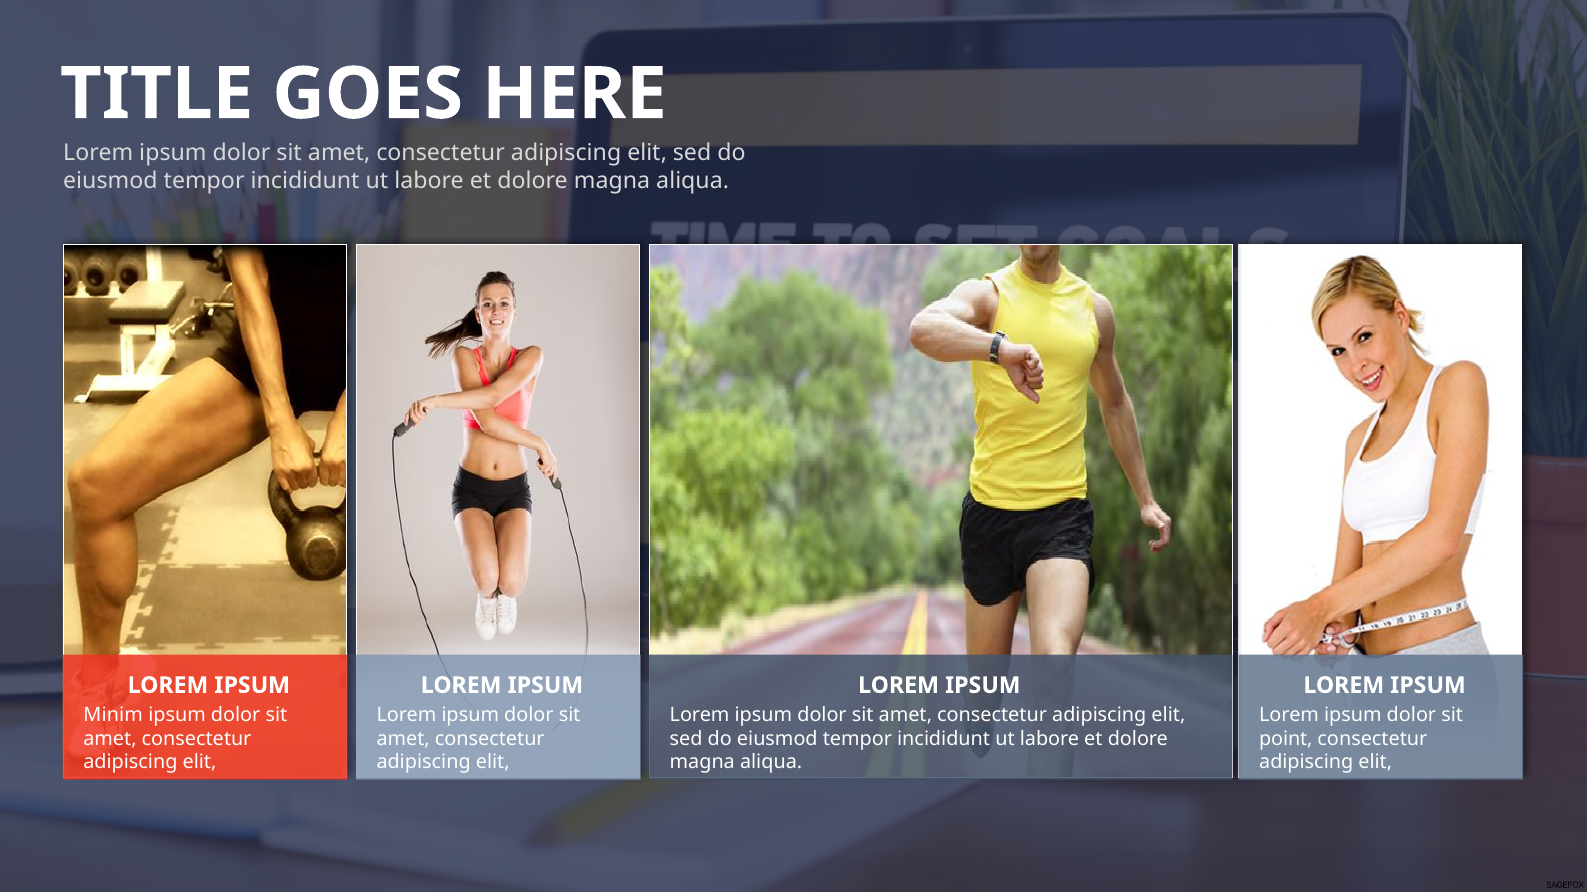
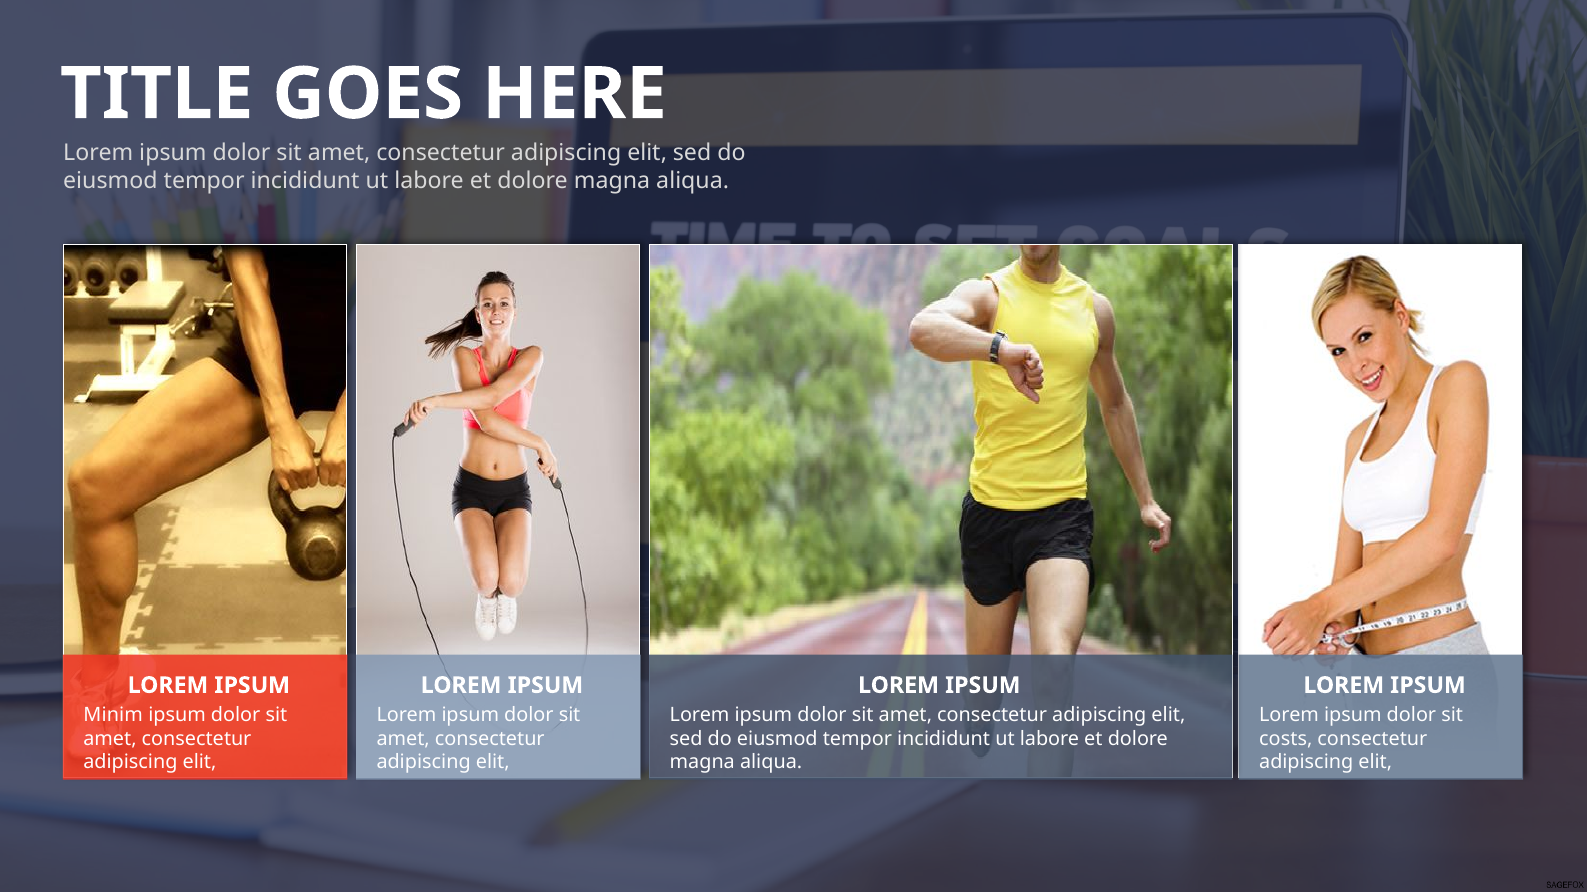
point: point -> costs
